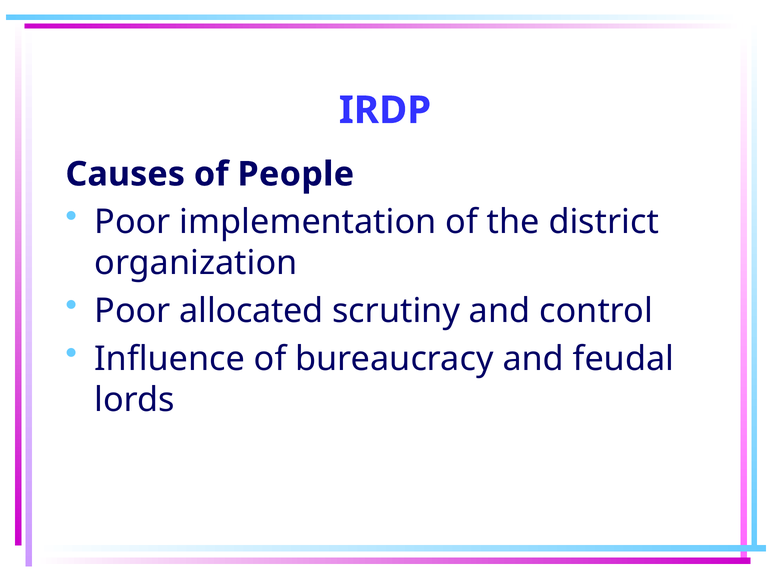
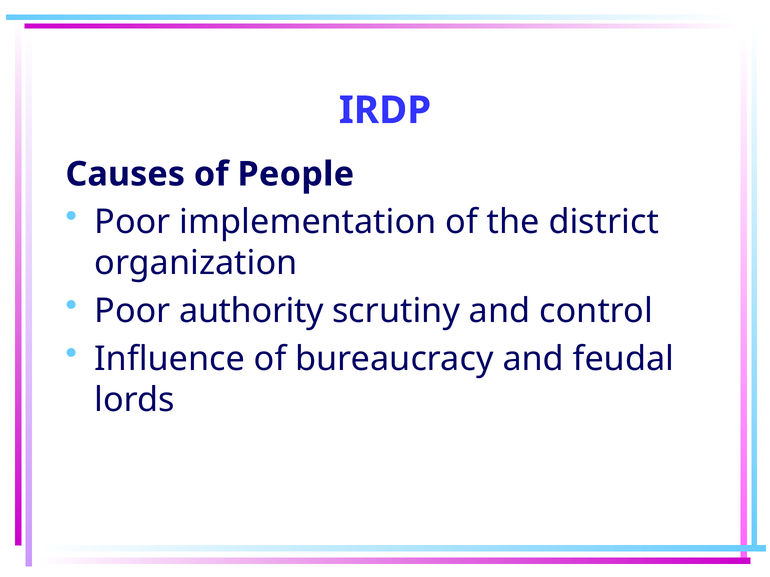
allocated: allocated -> authority
